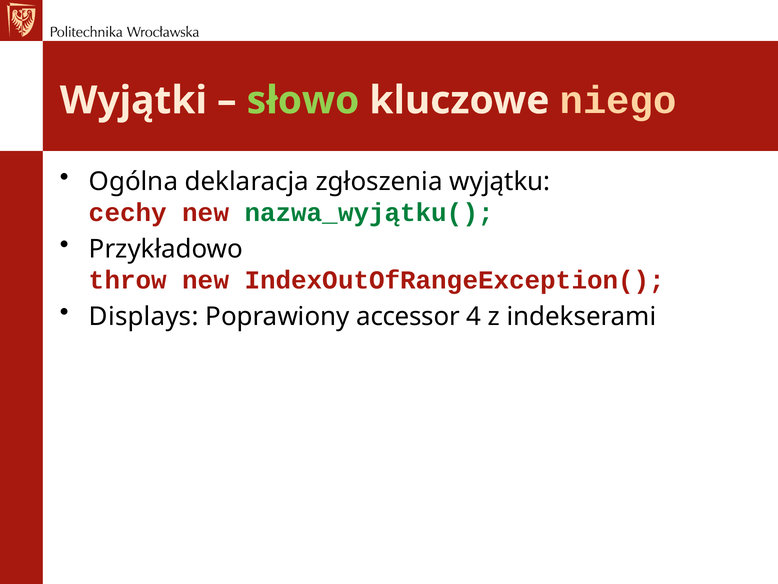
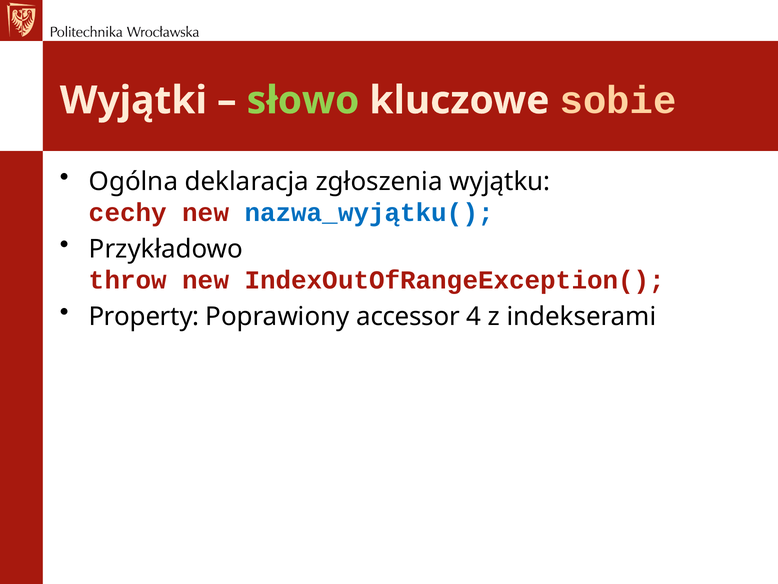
niego: niego -> sobie
nazwa_wyjątku( colour: green -> blue
Displays: Displays -> Property
